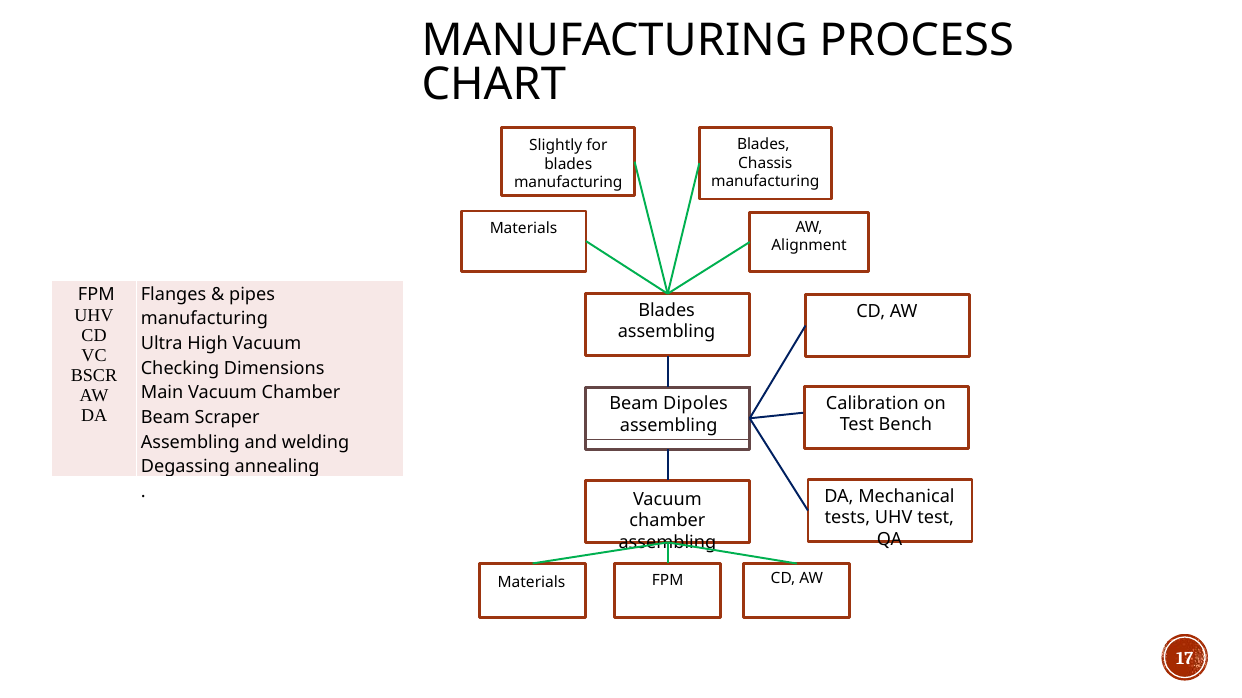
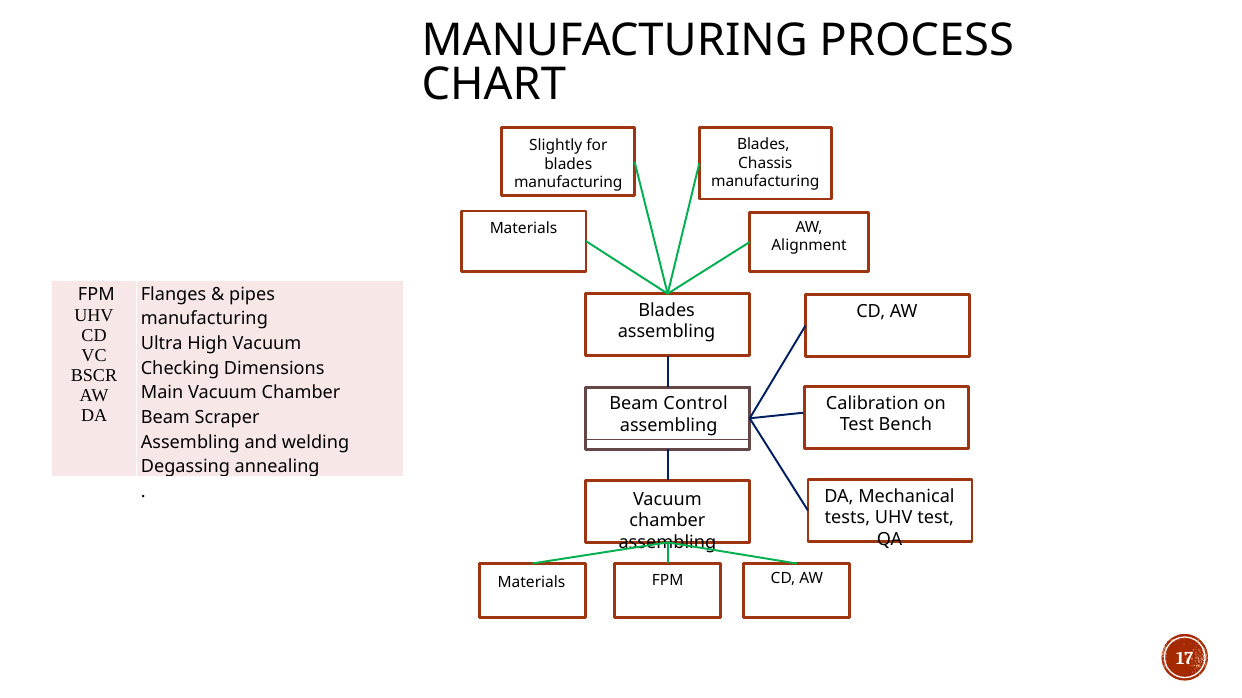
Dipoles: Dipoles -> Control
